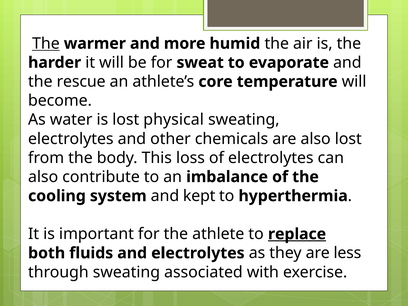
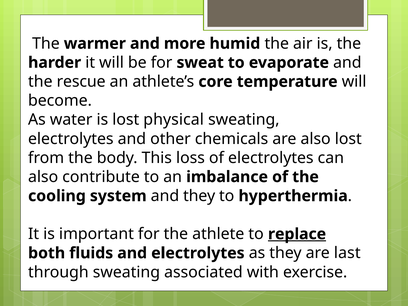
The at (46, 44) underline: present -> none
and kept: kept -> they
less: less -> last
